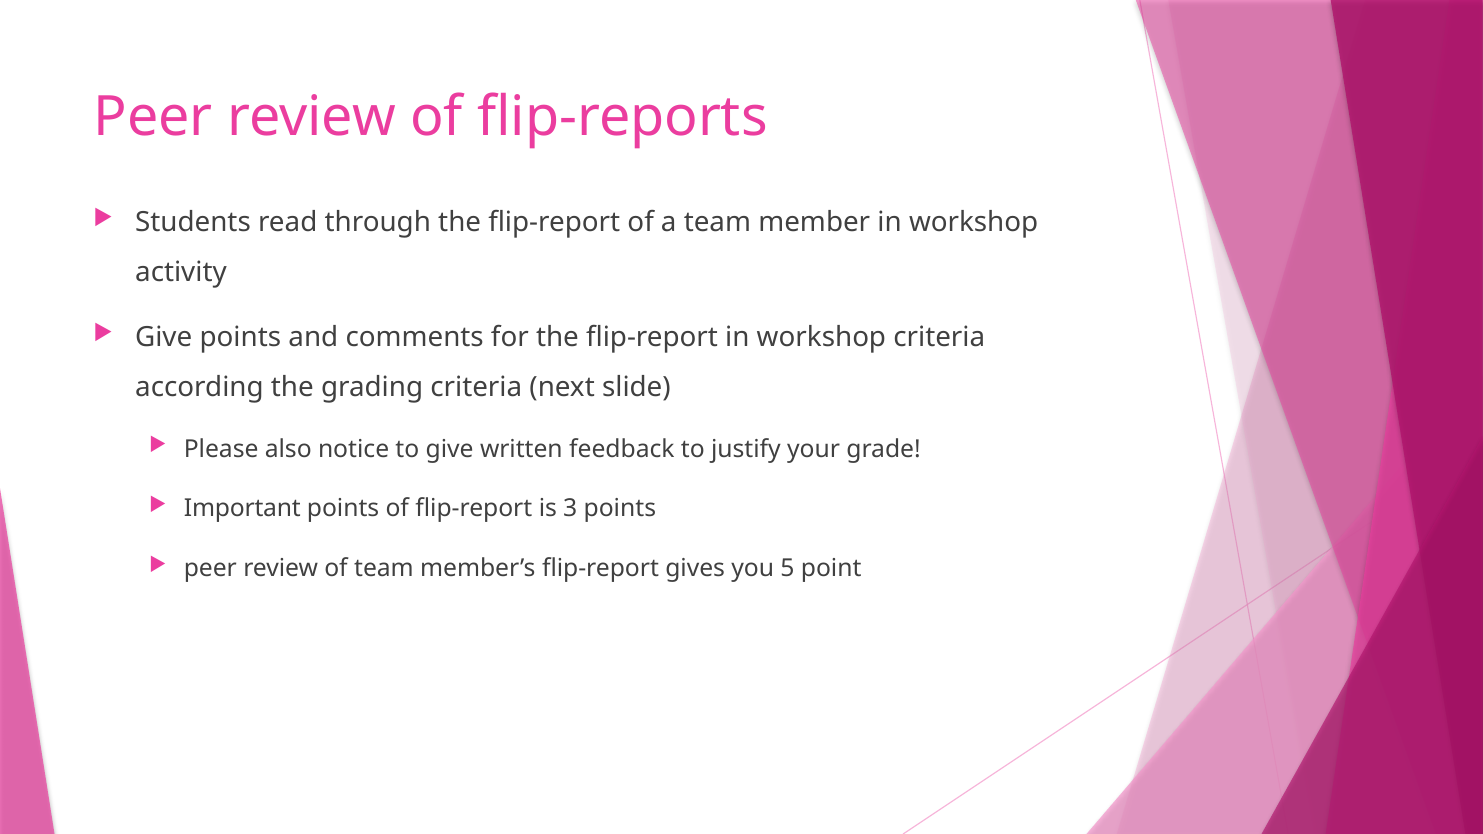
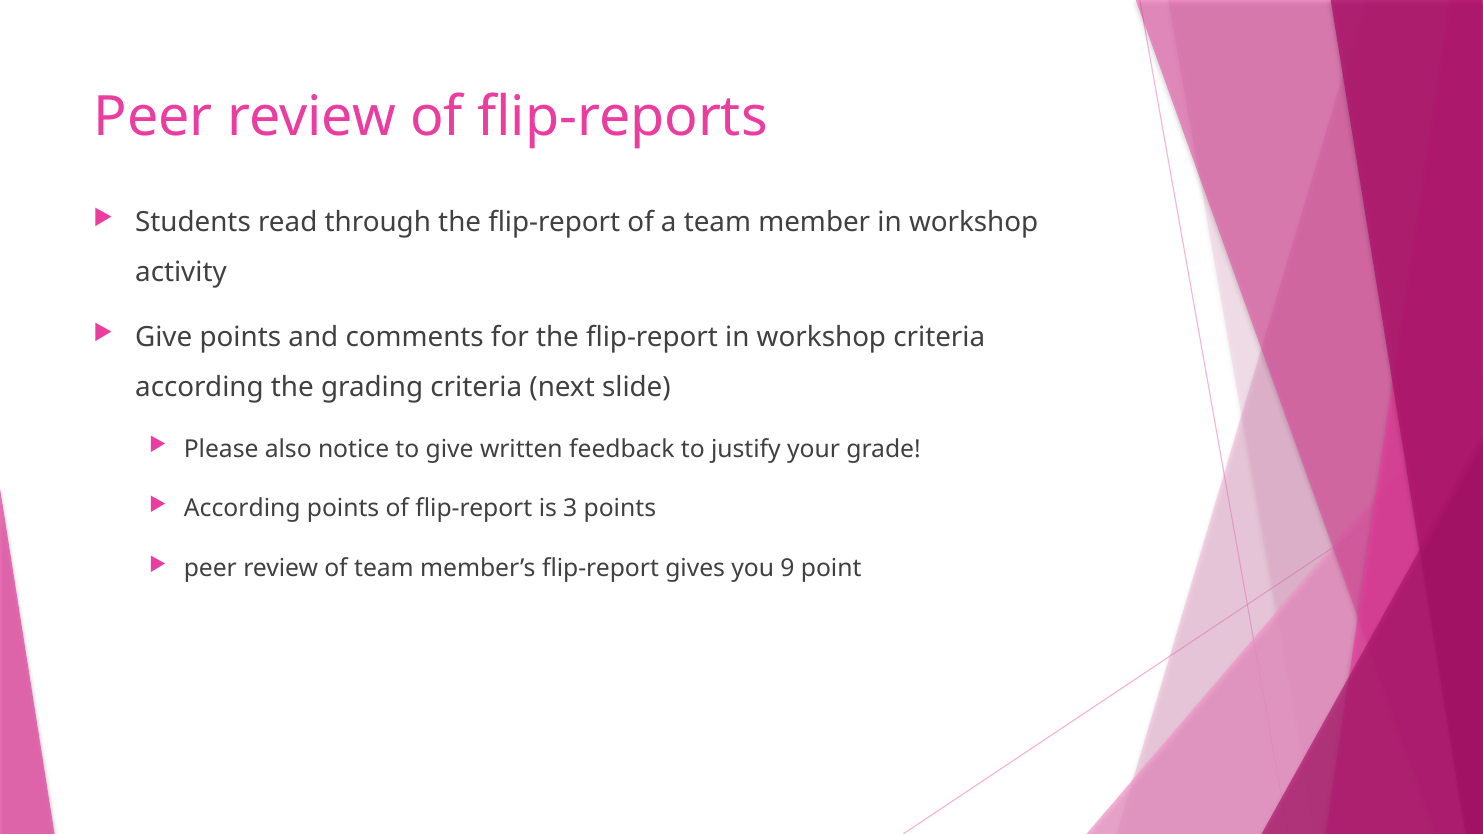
Important at (242, 509): Important -> According
5: 5 -> 9
